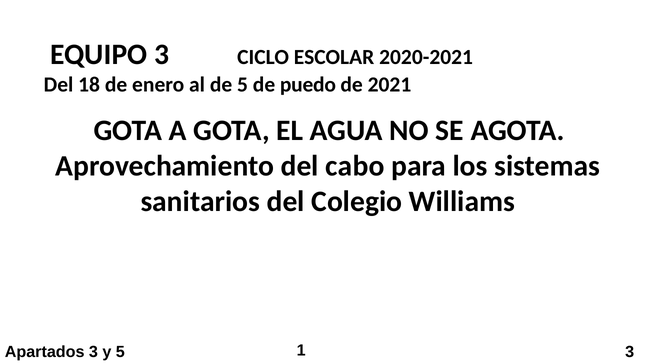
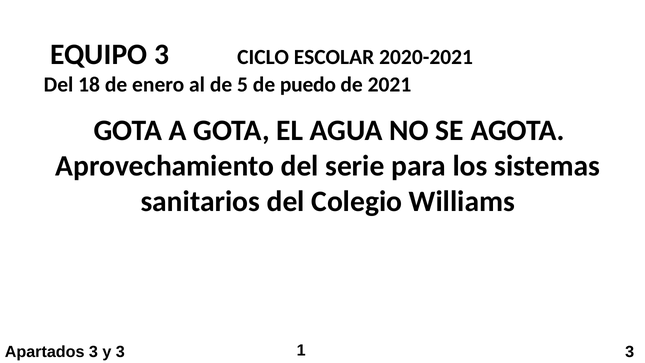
cabo: cabo -> serie
y 5: 5 -> 3
